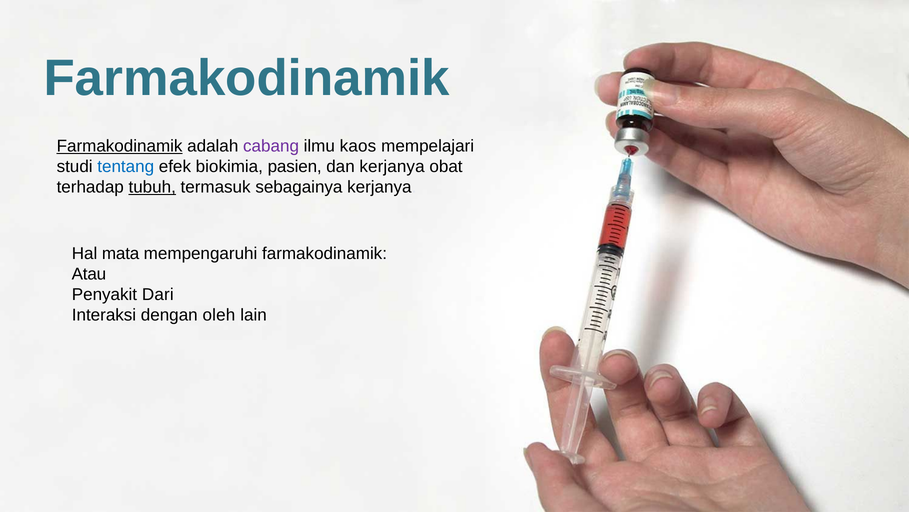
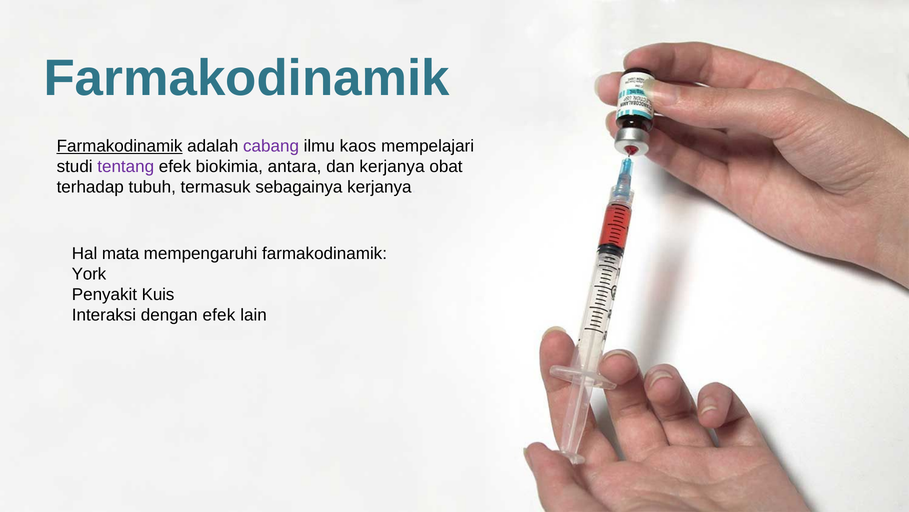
tentang colour: blue -> purple
pasien: pasien -> antara
tubuh underline: present -> none
Atau: Atau -> York
Dari: Dari -> Kuis
dengan oleh: oleh -> efek
